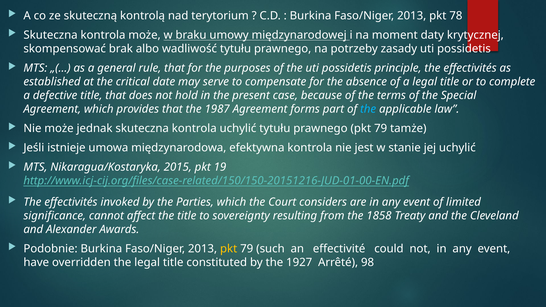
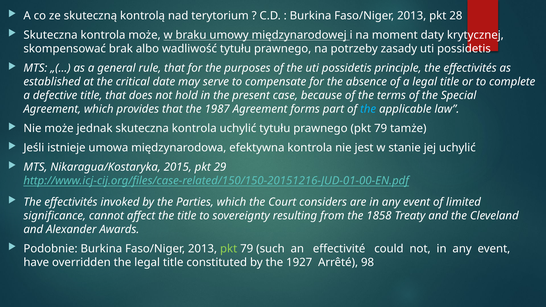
78: 78 -> 28
19: 19 -> 29
pkt at (229, 249) colour: yellow -> light green
